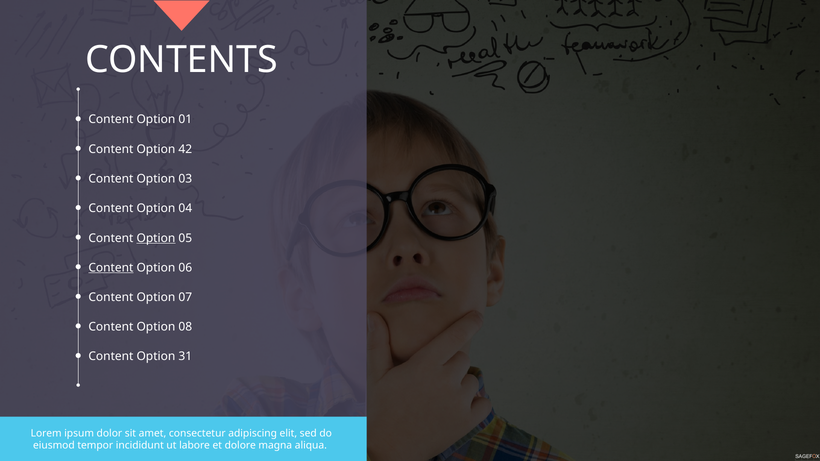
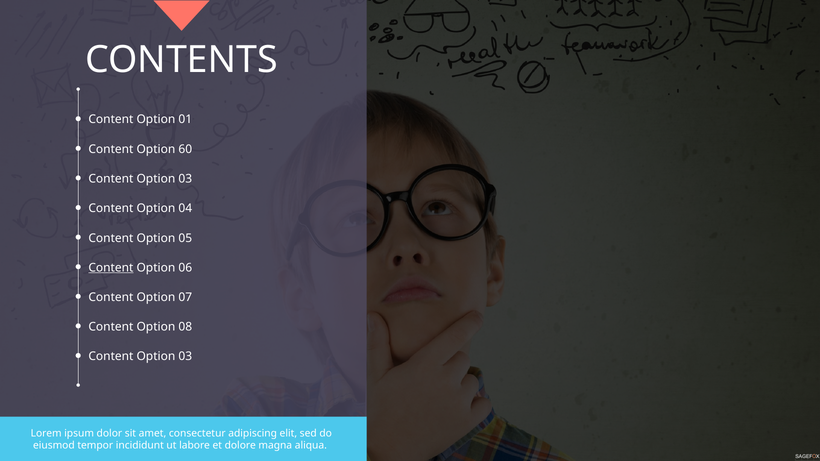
42: 42 -> 60
Option at (156, 238) underline: present -> none
31 at (185, 356): 31 -> 03
